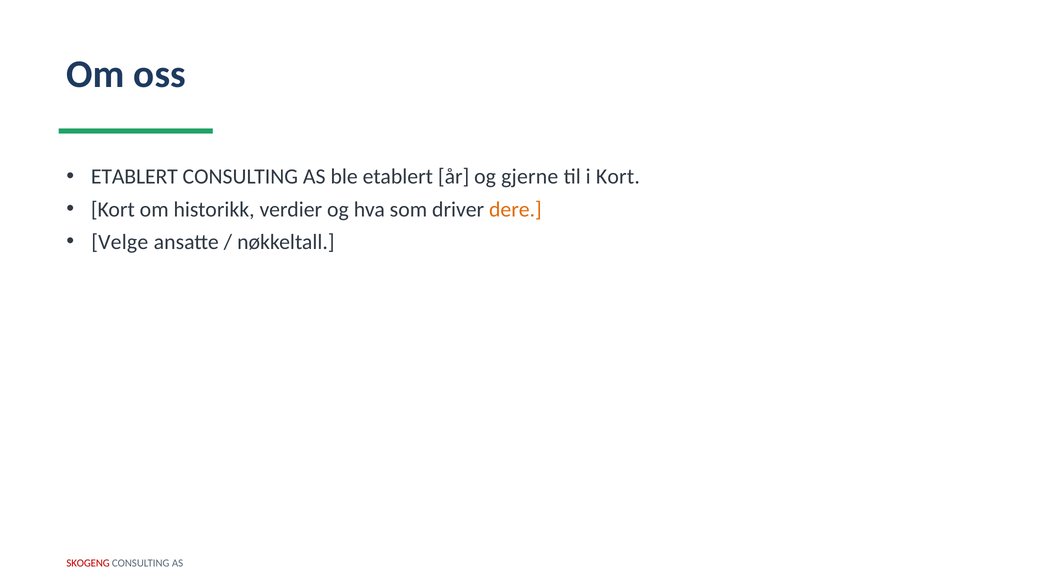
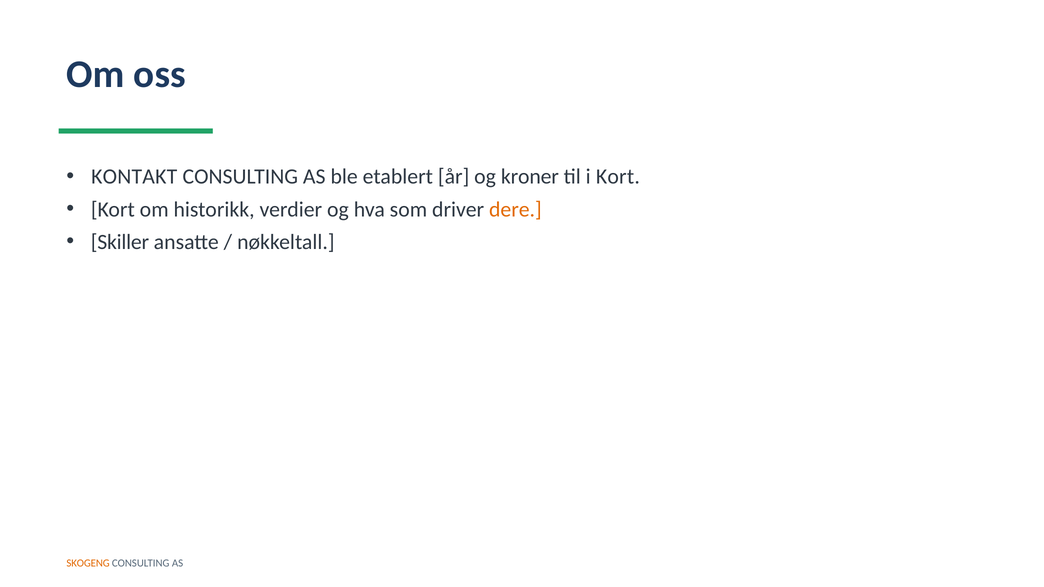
ETABLERT at (134, 177): ETABLERT -> KONTAKT
gjerne: gjerne -> kroner
Velge: Velge -> Skiller
SKOGENG colour: red -> orange
